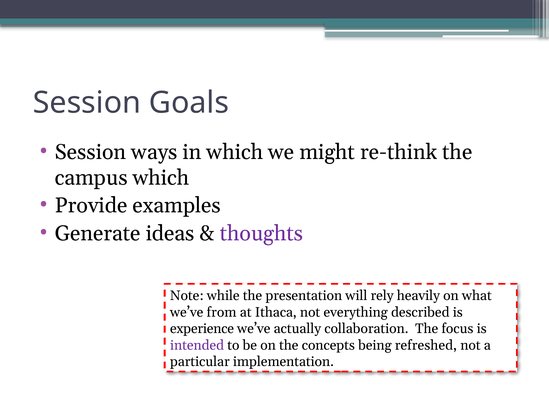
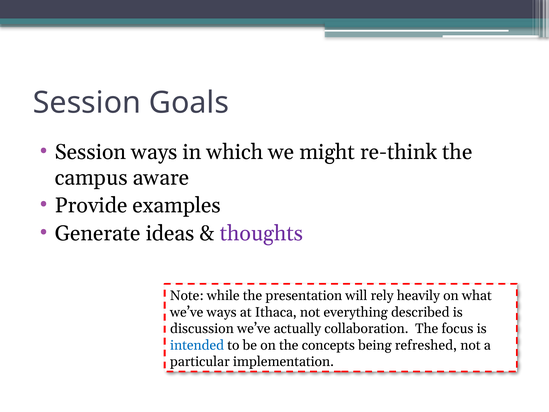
campus which: which -> aware
we’ve from: from -> ways
experience: experience -> discussion
intended colour: purple -> blue
